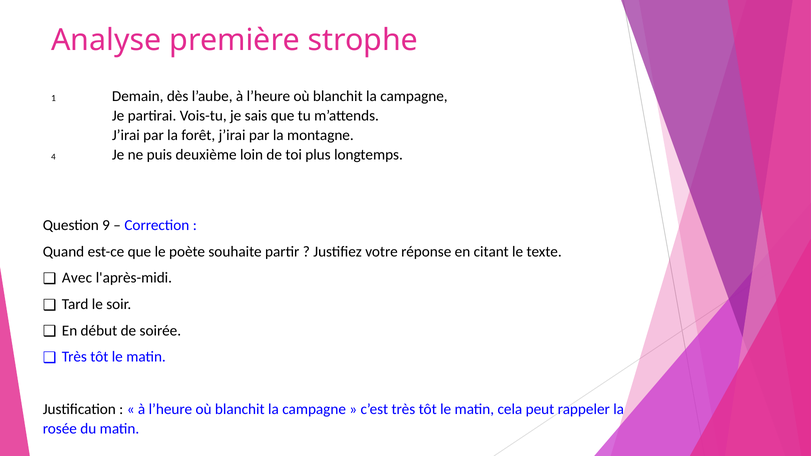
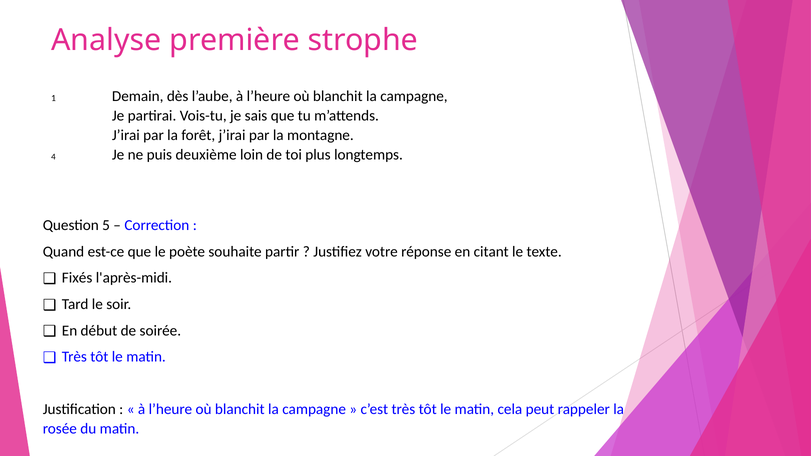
9: 9 -> 5
Avec: Avec -> Fixés
